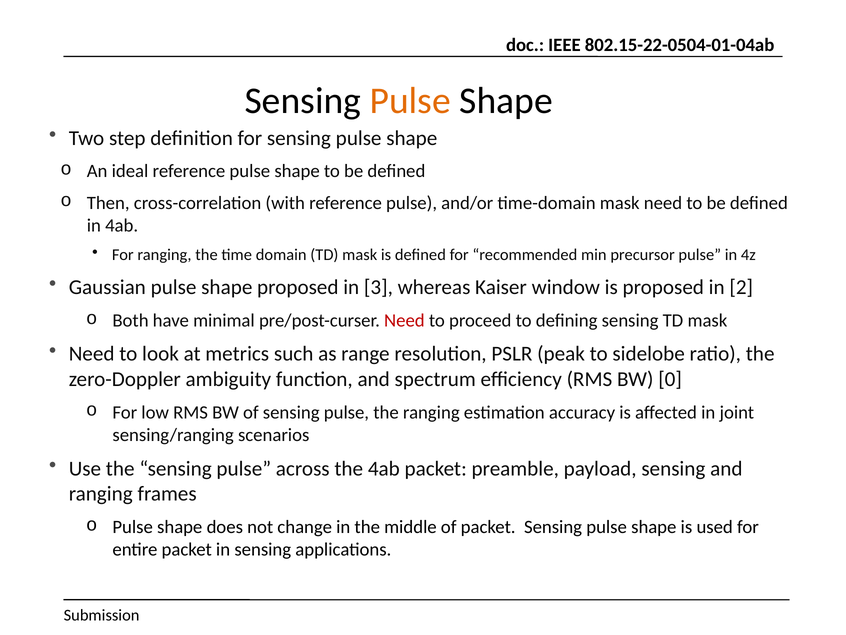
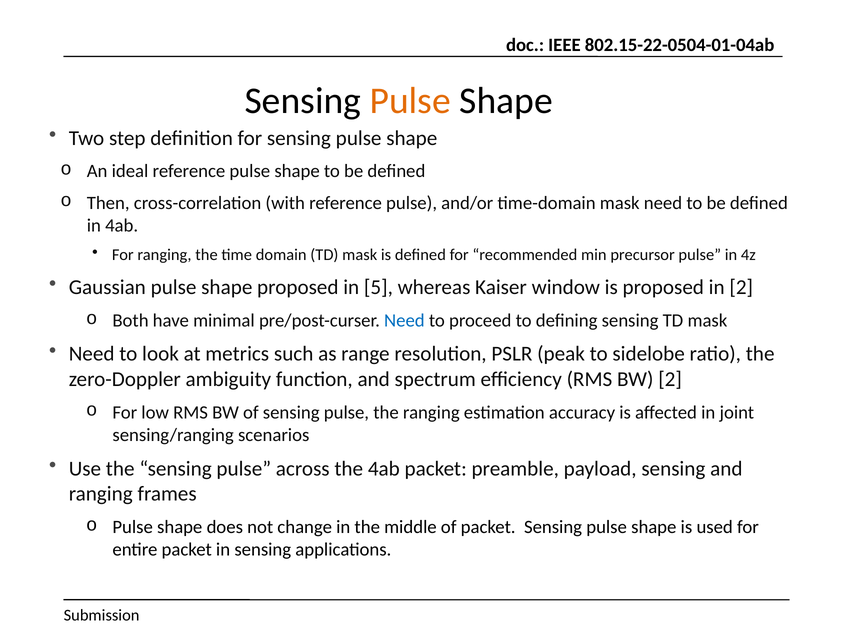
3: 3 -> 5
Need at (404, 320) colour: red -> blue
BW 0: 0 -> 2
